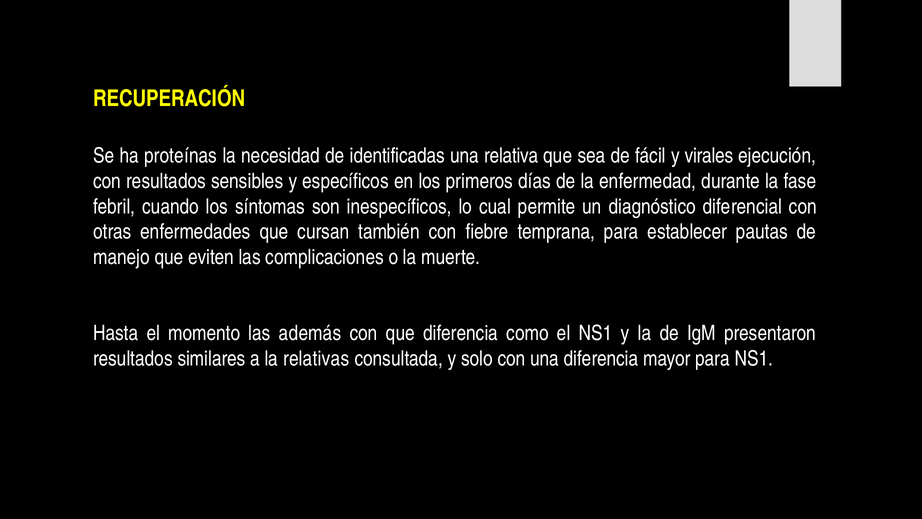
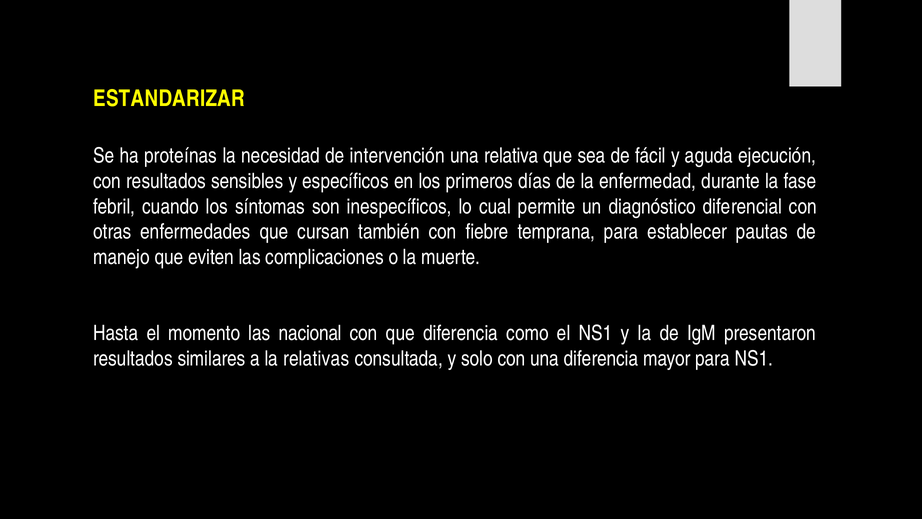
RECUPERACIÓN: RECUPERACIÓN -> ESTANDARIZAR
identificadas: identificadas -> intervención
virales: virales -> aguda
además: además -> nacional
